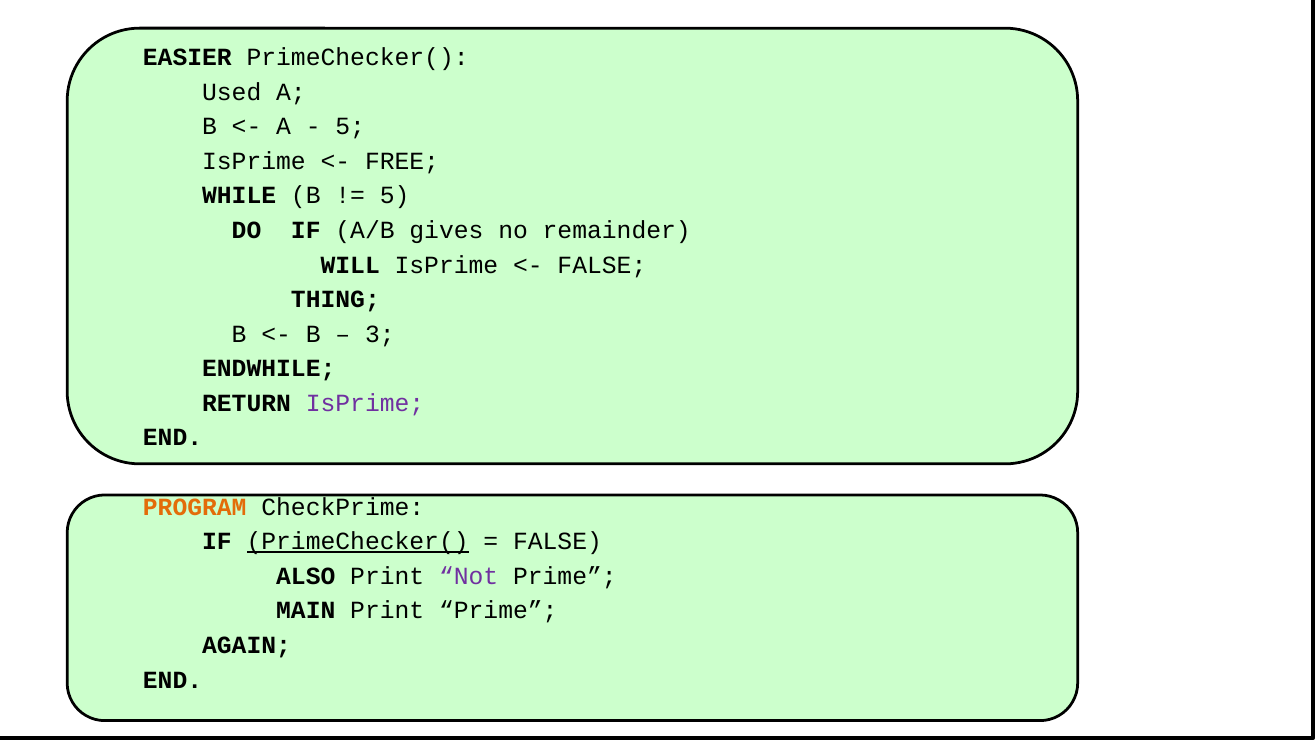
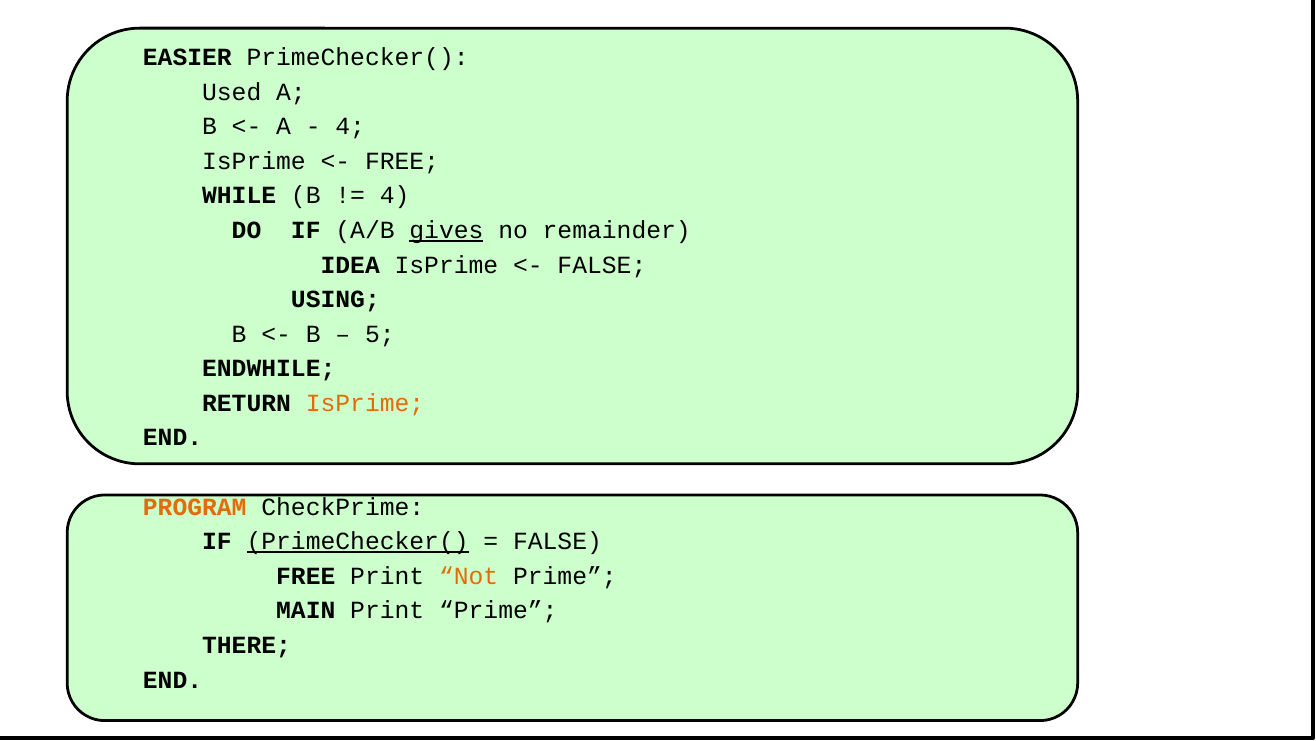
5 at (350, 126): 5 -> 4
5 at (395, 196): 5 -> 4
gives underline: none -> present
WILL: WILL -> IDEA
THING: THING -> USING
3: 3 -> 5
IsPrime at (365, 403) colour: purple -> orange
ALSO at (306, 576): ALSO -> FREE
Not colour: purple -> orange
AGAIN: AGAIN -> THERE
